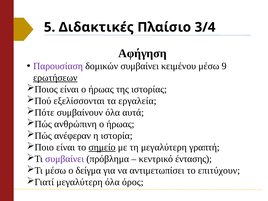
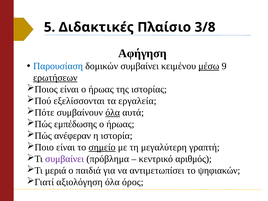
3/4: 3/4 -> 3/8
Παρουσίαση colour: purple -> blue
μέσω at (209, 66) underline: none -> present
όλα at (113, 113) underline: none -> present
ανθρώπινη: ανθρώπινη -> εμπέδωσης
έντασης: έντασης -> αριθμός
μέσω at (56, 171): μέσω -> μεριά
δείγμα: δείγμα -> παιδιά
επιτύχουν: επιτύχουν -> ψηφιακών
μεγαλύτερη at (79, 182): μεγαλύτερη -> αξιολόγηση
